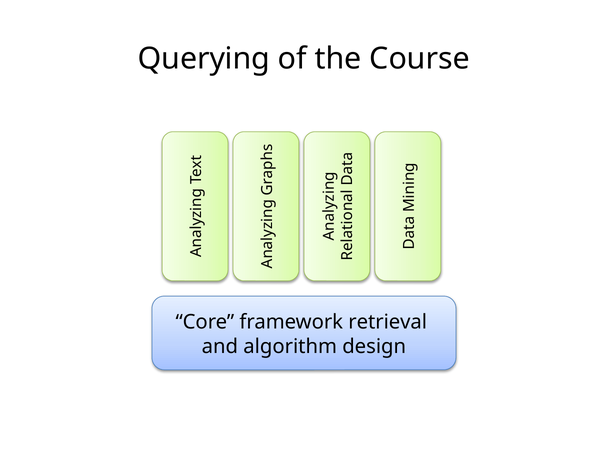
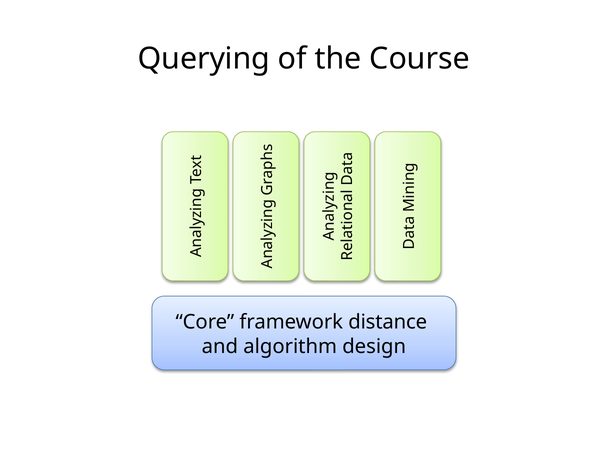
retrieval: retrieval -> distance
